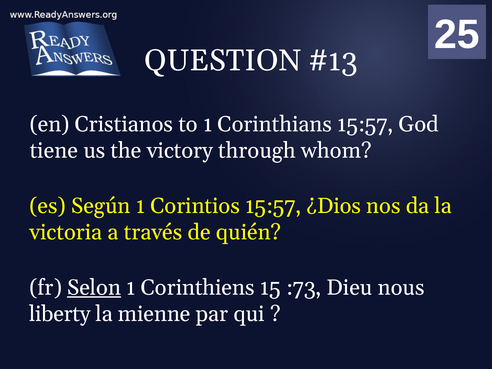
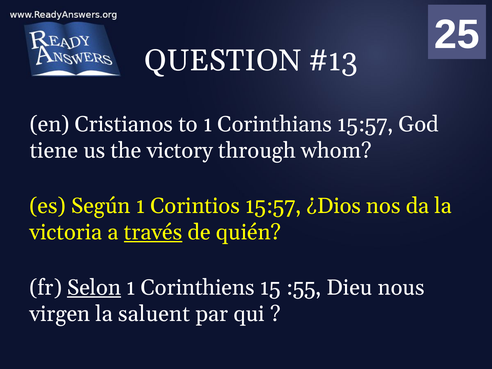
través underline: none -> present
:73: :73 -> :55
liberty: liberty -> virgen
mienne: mienne -> saluent
